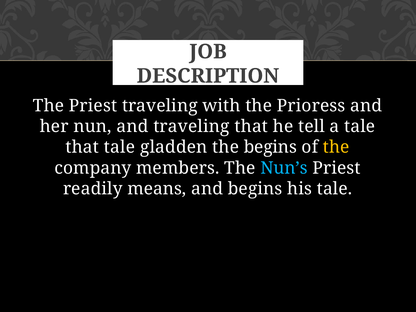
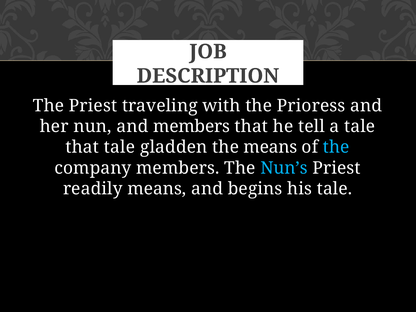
and traveling: traveling -> members
the begins: begins -> means
the at (336, 147) colour: yellow -> light blue
